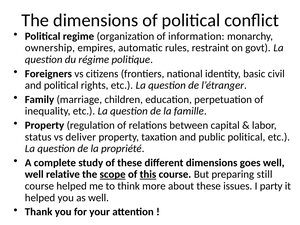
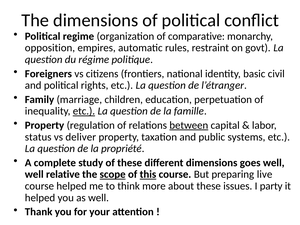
information: information -> comparative
ownership: ownership -> opposition
etc at (84, 111) underline: none -> present
between underline: none -> present
public political: political -> systems
still: still -> live
